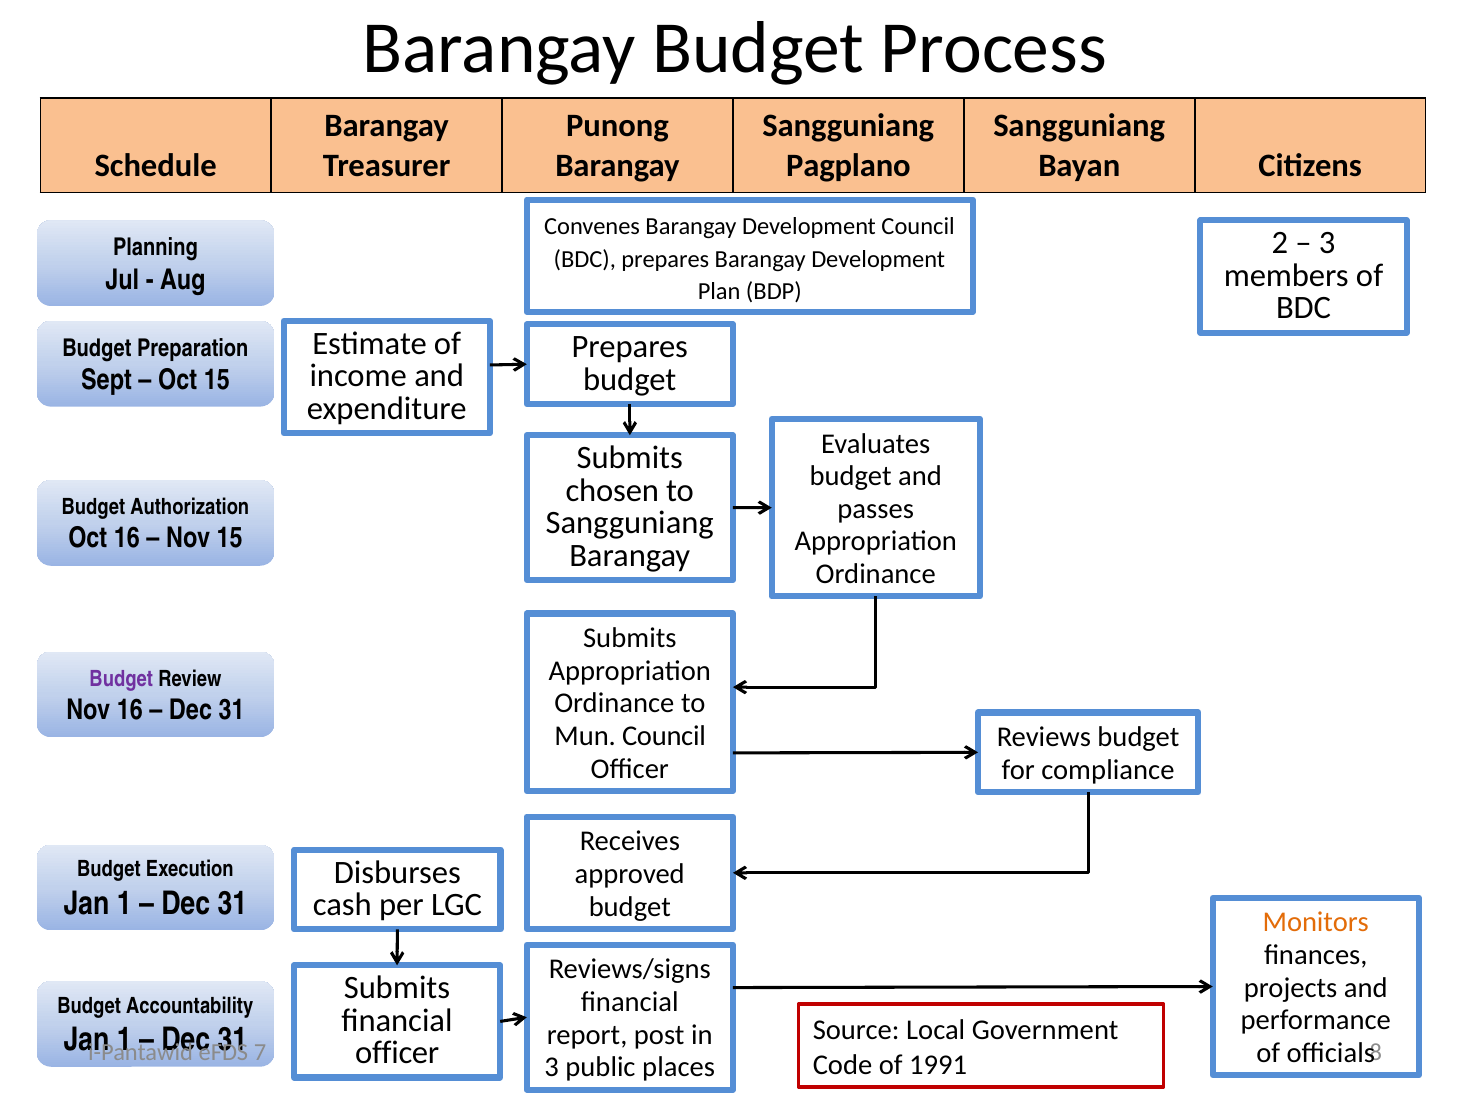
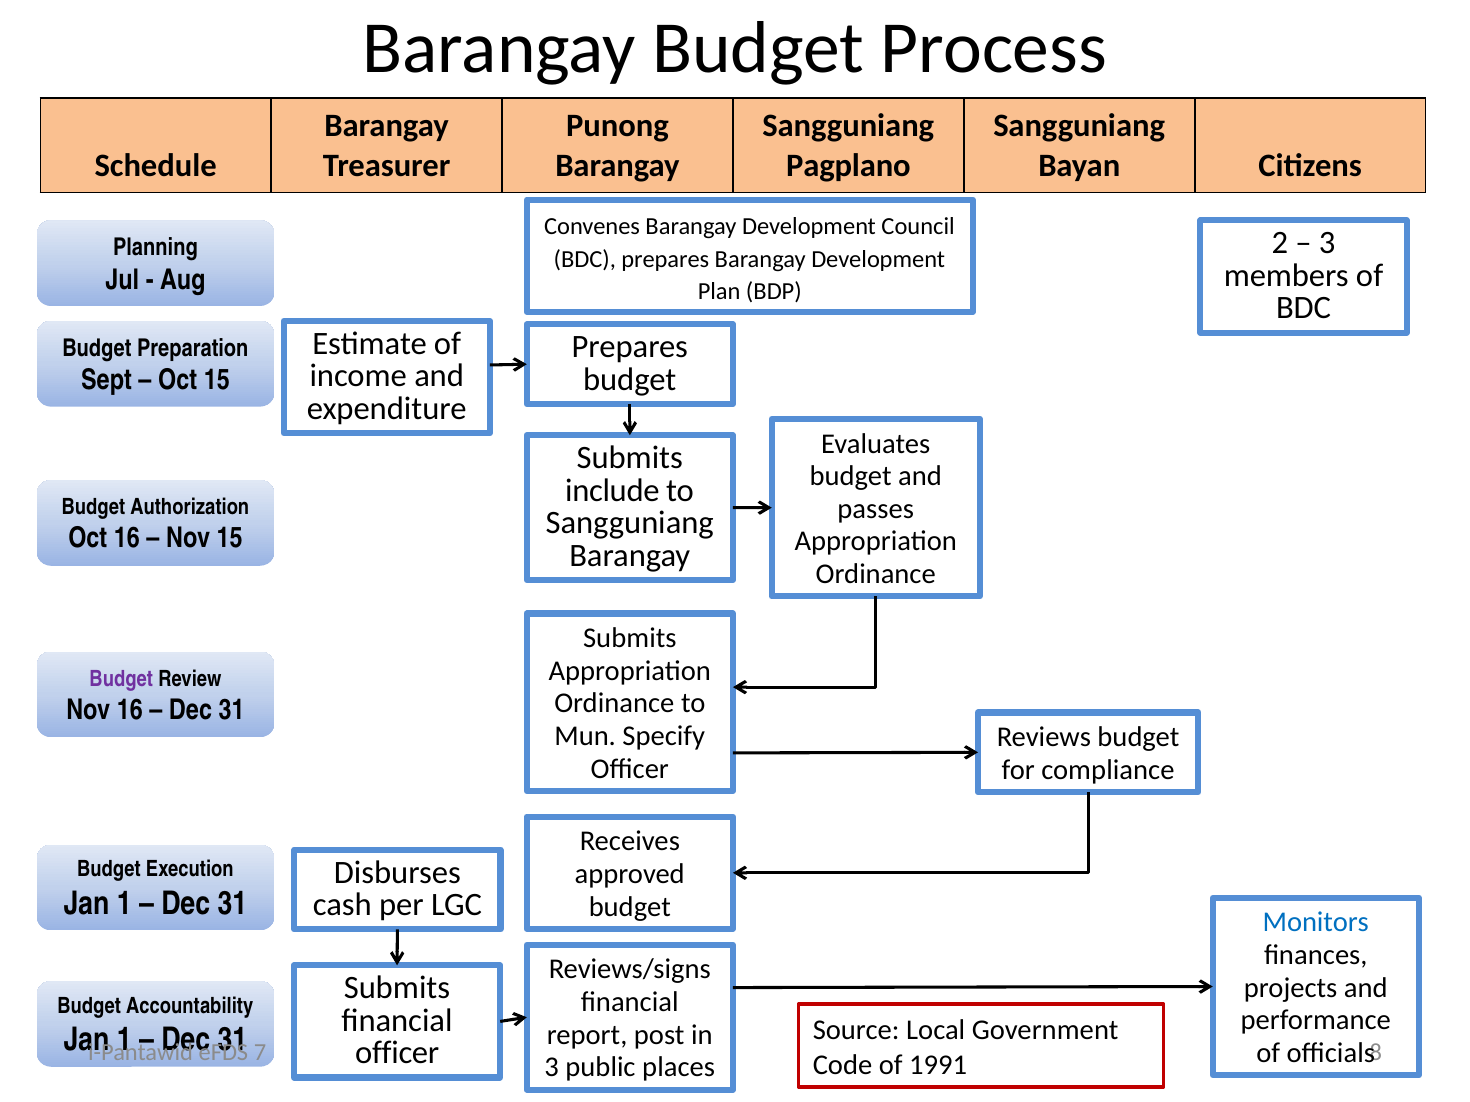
chosen: chosen -> include
Mun Council: Council -> Specify
Monitors colour: orange -> blue
